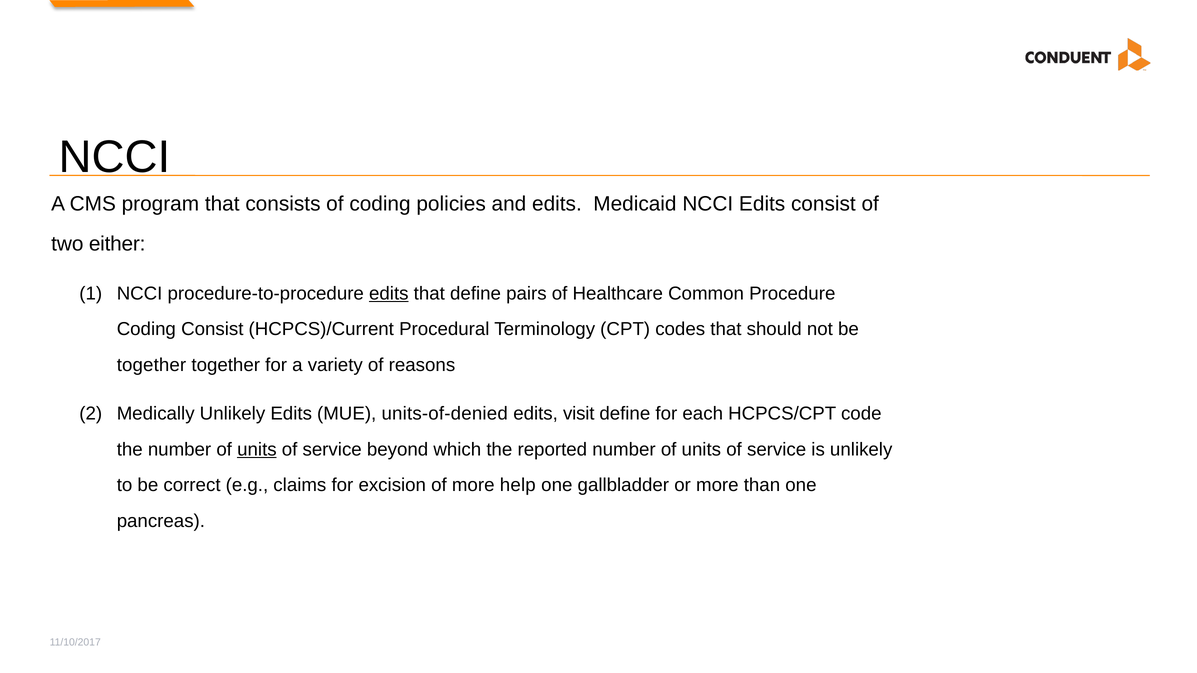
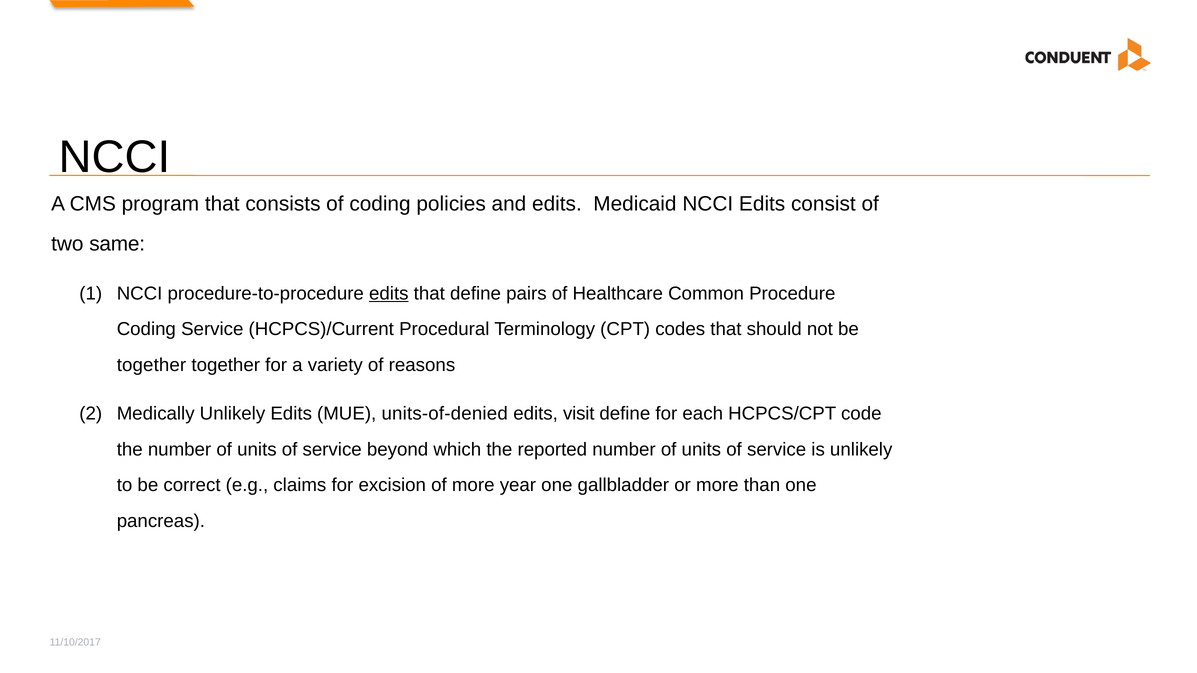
either: either -> same
Coding Consist: Consist -> Service
units at (257, 450) underline: present -> none
help: help -> year
